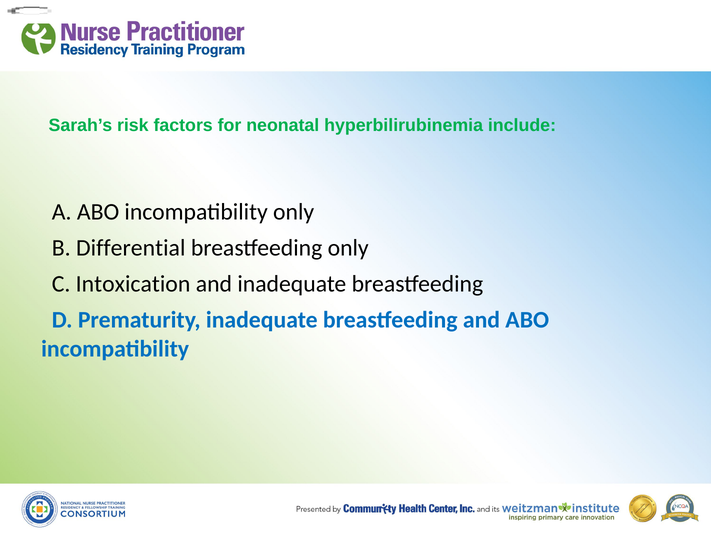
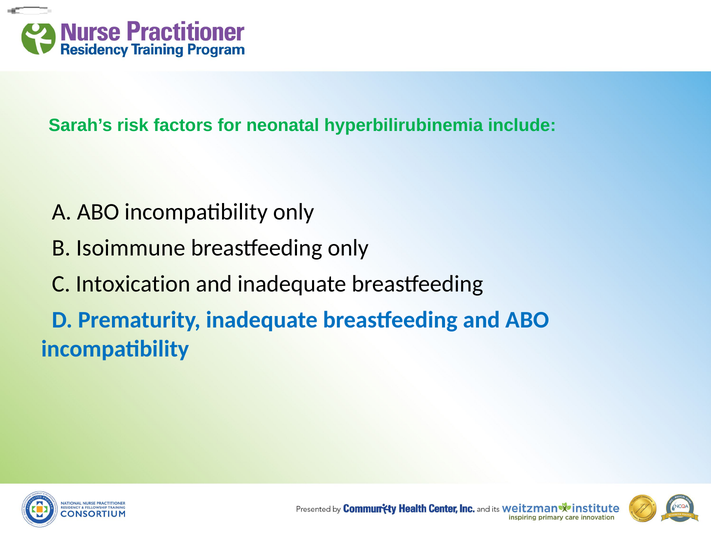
Differential: Differential -> Isoimmune
